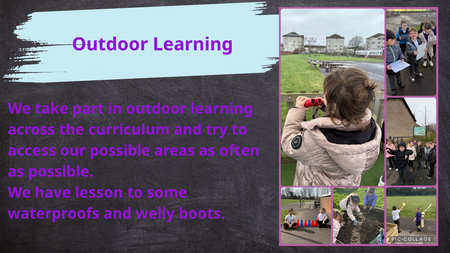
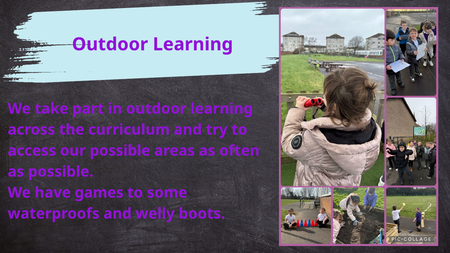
lesson: lesson -> games
